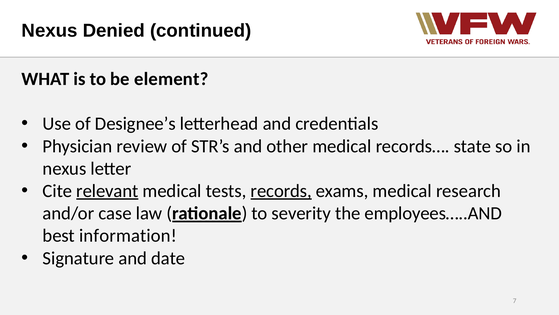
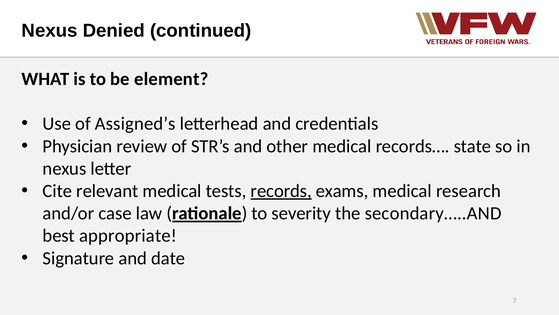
Designee’s: Designee’s -> Assigned’s
relevant underline: present -> none
employees…..AND: employees…..AND -> secondary…..AND
information: information -> appropriate
